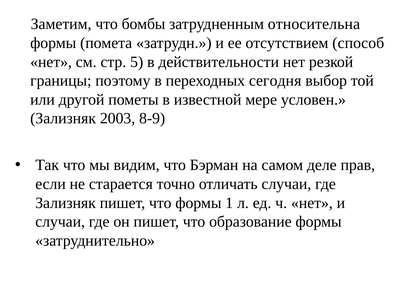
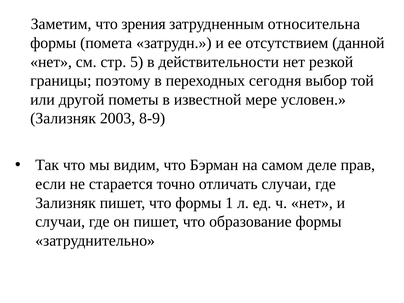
бомбы: бомбы -> зрения
способ: способ -> данной
